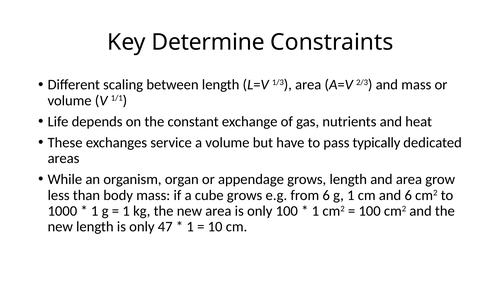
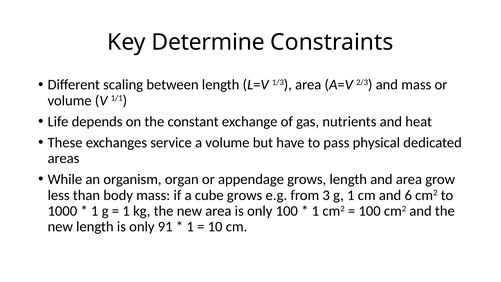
typically: typically -> physical
from 6: 6 -> 3
47: 47 -> 91
